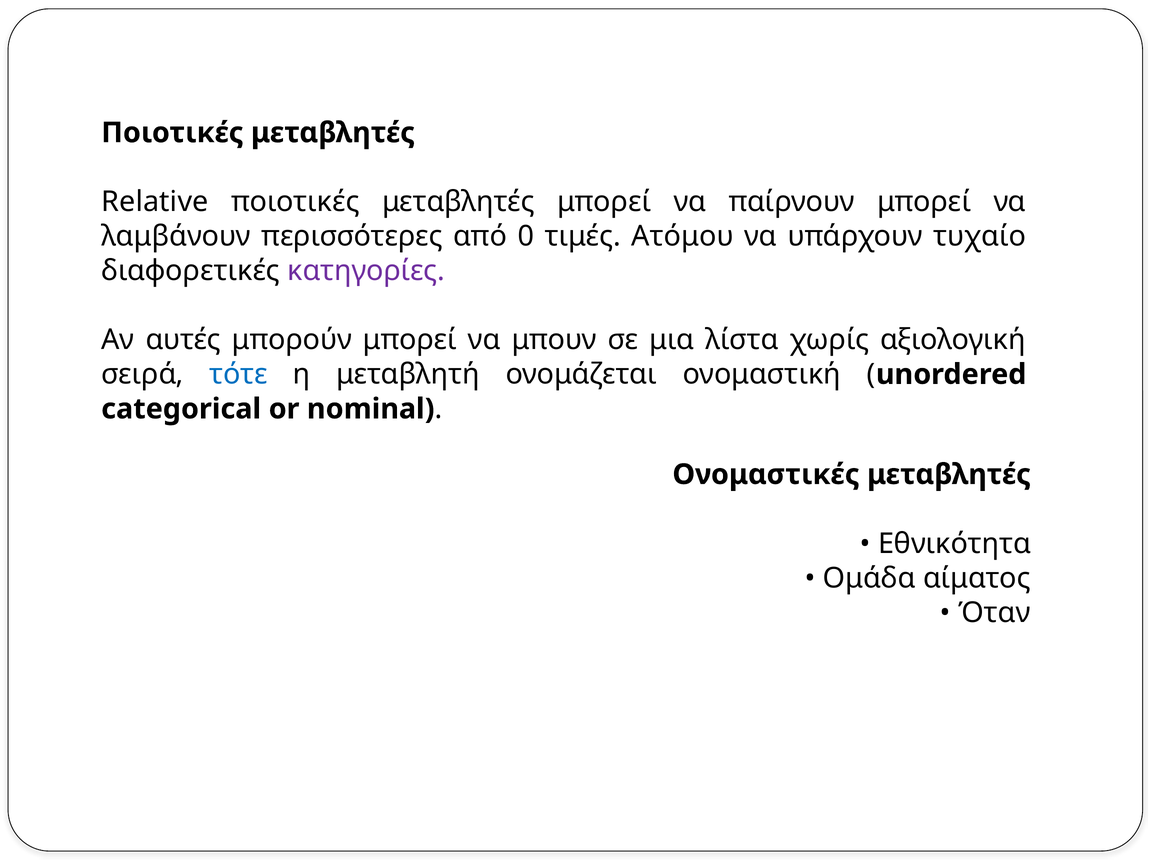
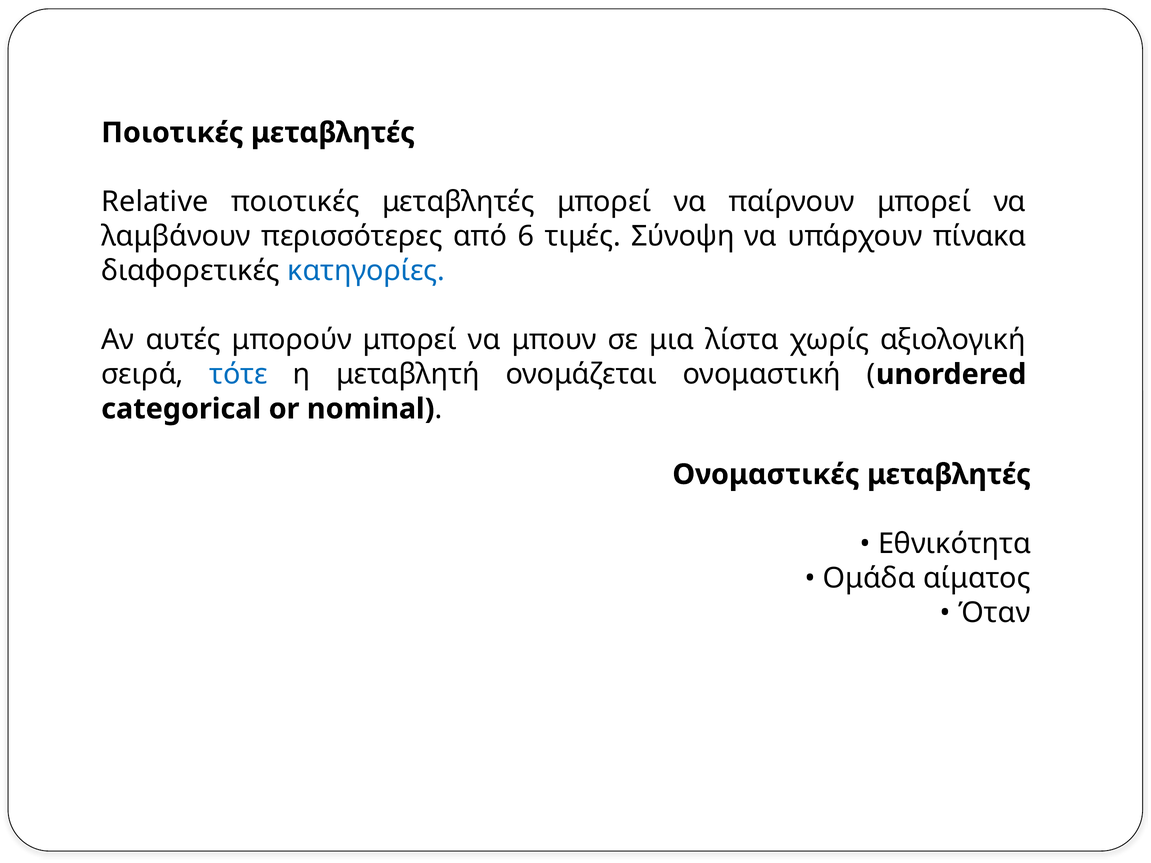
0: 0 -> 6
Ατόμου: Ατόμου -> Σύνοψη
τυχαίο: τυχαίο -> πίνακα
κατηγορίες colour: purple -> blue
